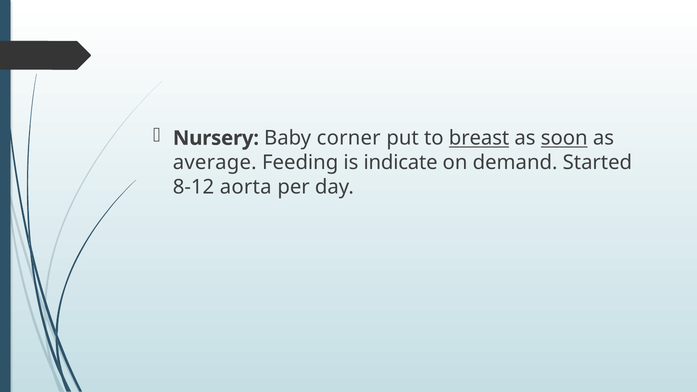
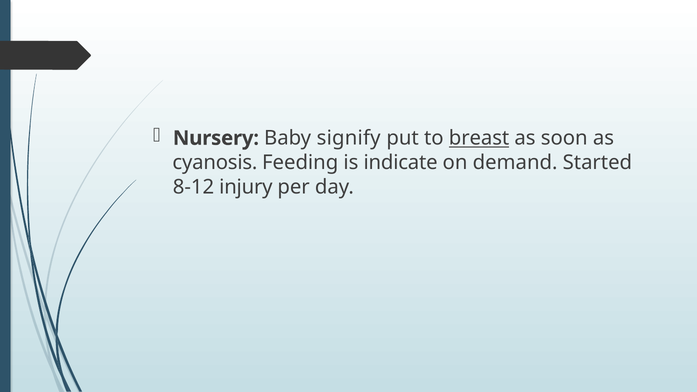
corner: corner -> signify
soon underline: present -> none
average: average -> cyanosis
aorta: aorta -> injury
